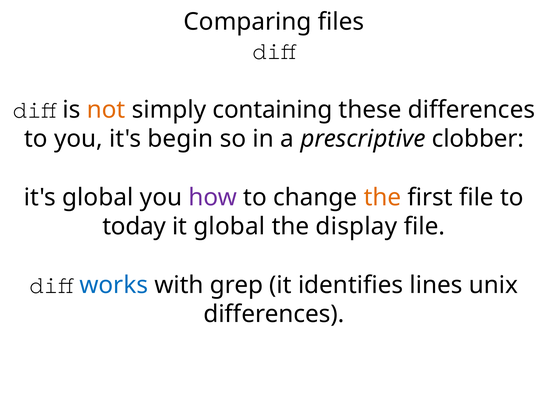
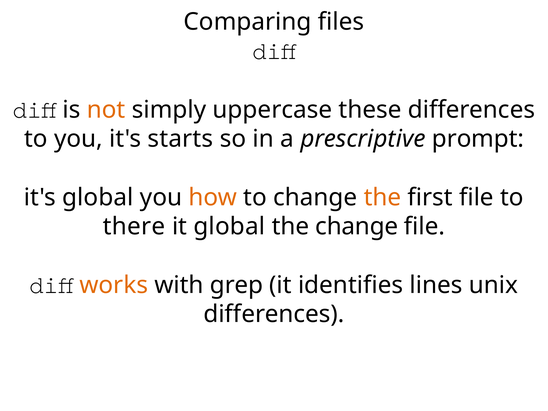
containing: containing -> uppercase
begin: begin -> starts
clobber: clobber -> prompt
how colour: purple -> orange
today: today -> there
the display: display -> change
works colour: blue -> orange
